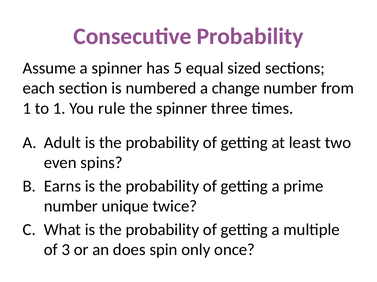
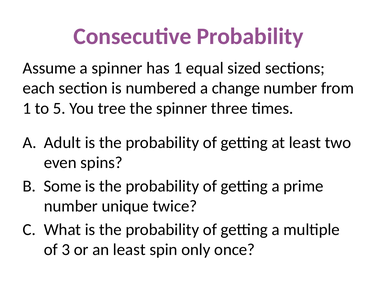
has 5: 5 -> 1
to 1: 1 -> 5
rule: rule -> tree
Earns: Earns -> Some
an does: does -> least
